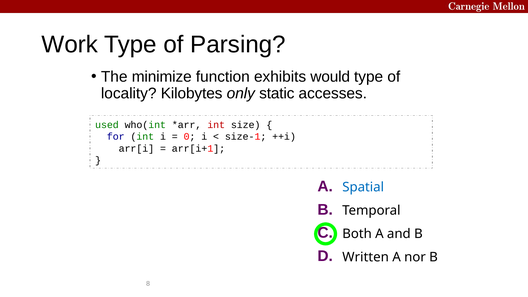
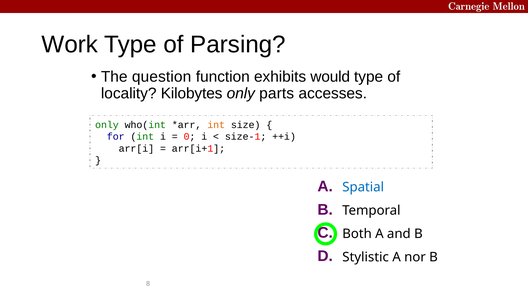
minimize: minimize -> question
static: static -> parts
used at (107, 125): used -> only
int at (216, 125) colour: red -> orange
Written: Written -> Stylistic
